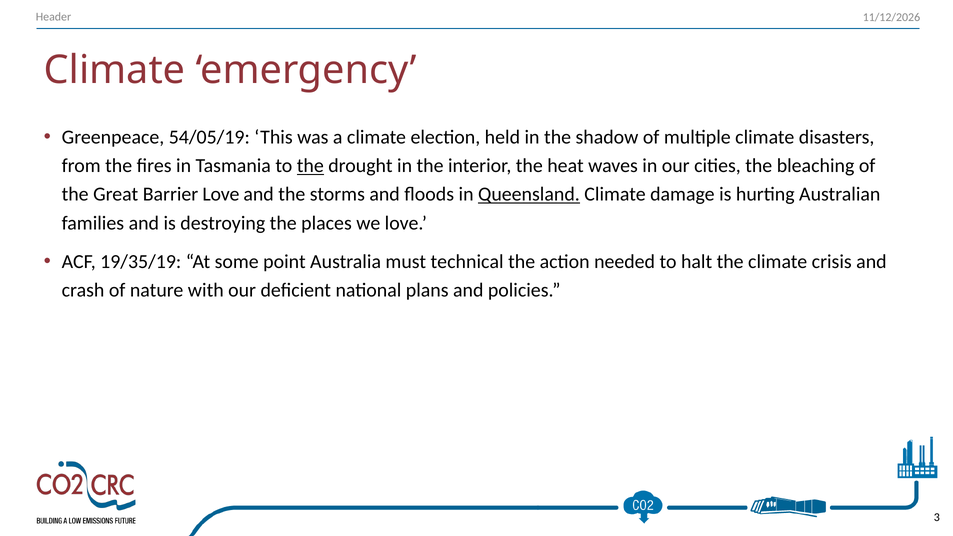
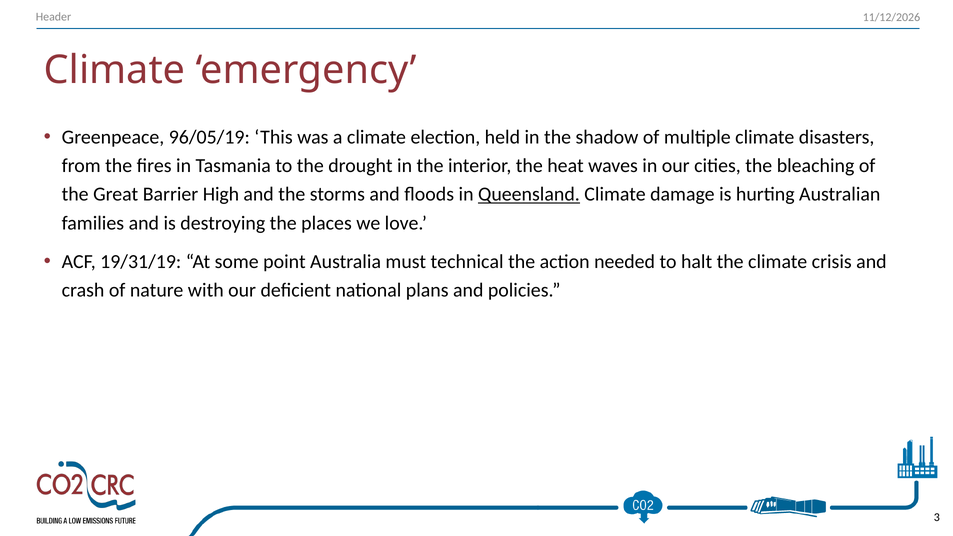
54/05/19: 54/05/19 -> 96/05/19
the at (310, 166) underline: present -> none
Barrier Love: Love -> High
19/35/19: 19/35/19 -> 19/31/19
